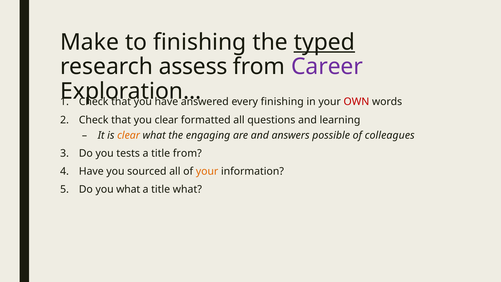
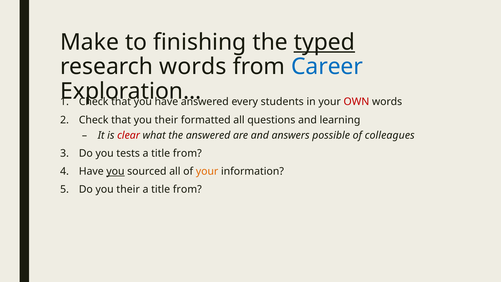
research assess: assess -> words
Career colour: purple -> blue
every finishing: finishing -> students
that you clear: clear -> their
clear at (129, 135) colour: orange -> red
the engaging: engaging -> answered
you at (115, 171) underline: none -> present
Do you what: what -> their
what at (187, 189): what -> from
